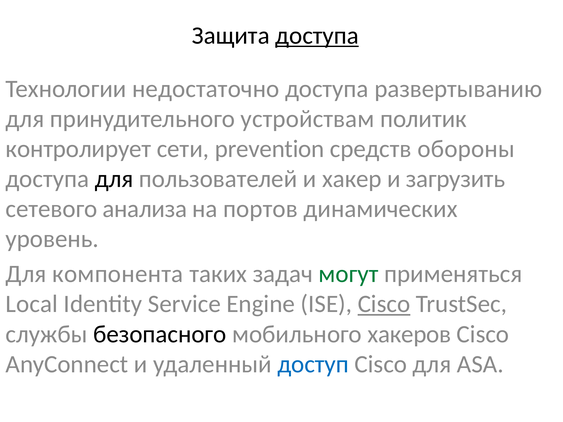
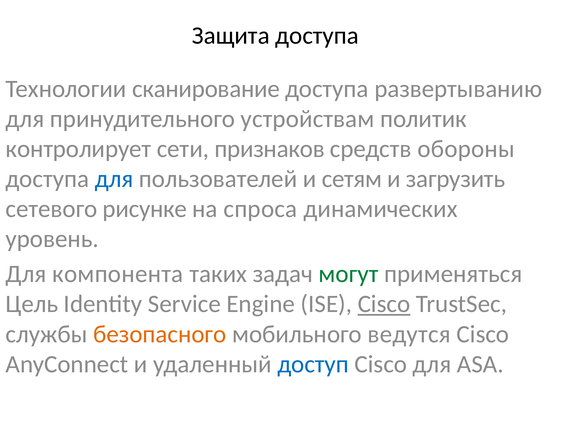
доступа at (317, 36) underline: present -> none
недостаточно: недостаточно -> сканирование
prevention: prevention -> признаков
для at (114, 179) colour: black -> blue
хакер: хакер -> сетям
анализа: анализа -> рисунке
портов: портов -> спроса
Local: Local -> Цель
безопасного colour: black -> orange
хакеров: хакеров -> ведутся
